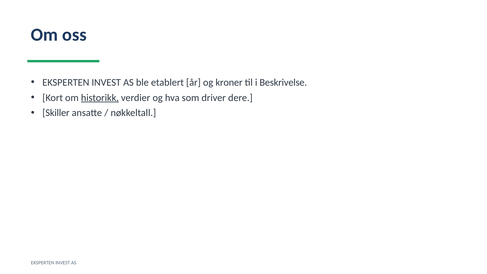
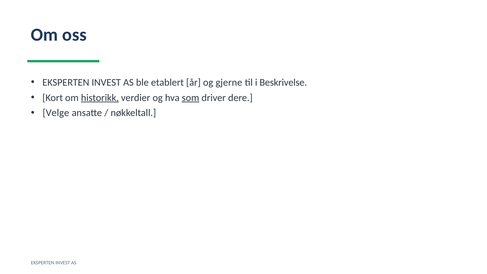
kroner: kroner -> gjerne
som underline: none -> present
Skiller: Skiller -> Velge
